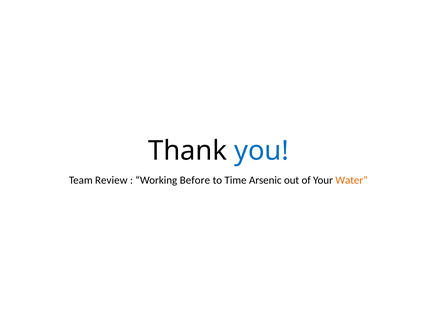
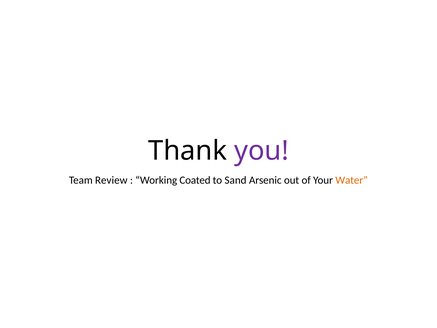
you colour: blue -> purple
Before: Before -> Coated
Time: Time -> Sand
